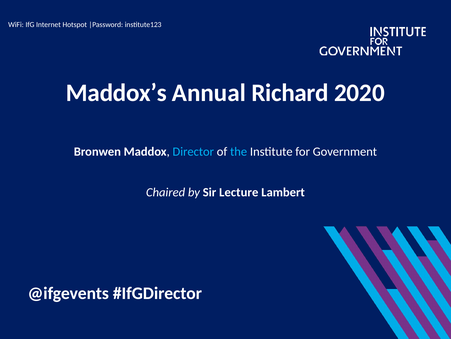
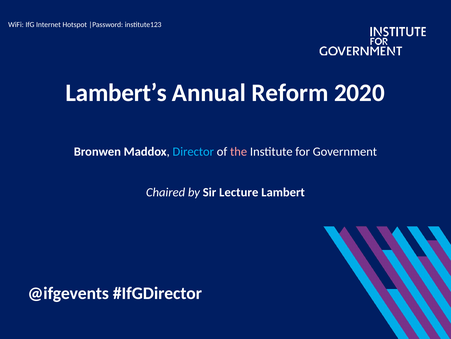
Maddox’s: Maddox’s -> Lambert’s
Richard: Richard -> Reform
the colour: light blue -> pink
